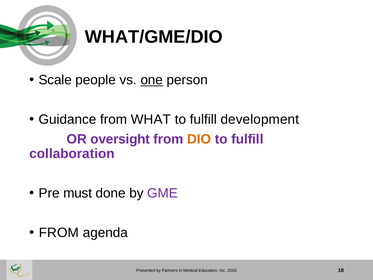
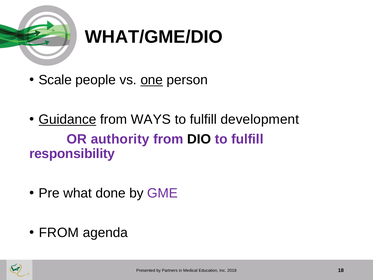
Guidance underline: none -> present
WHAT: WHAT -> WAYS
oversight: oversight -> authority
DIO colour: orange -> black
collaboration: collaboration -> responsibility
must: must -> what
